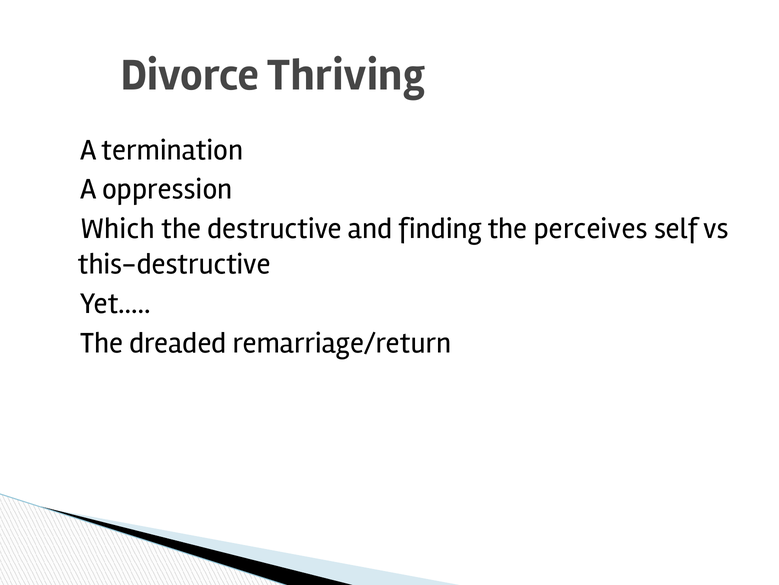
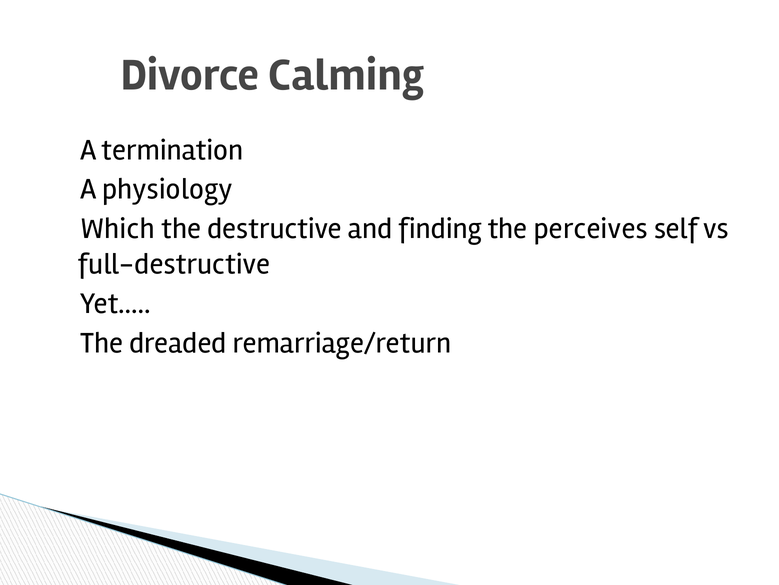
Thriving: Thriving -> Calming
oppression: oppression -> physiology
this-destructive: this-destructive -> full-destructive
